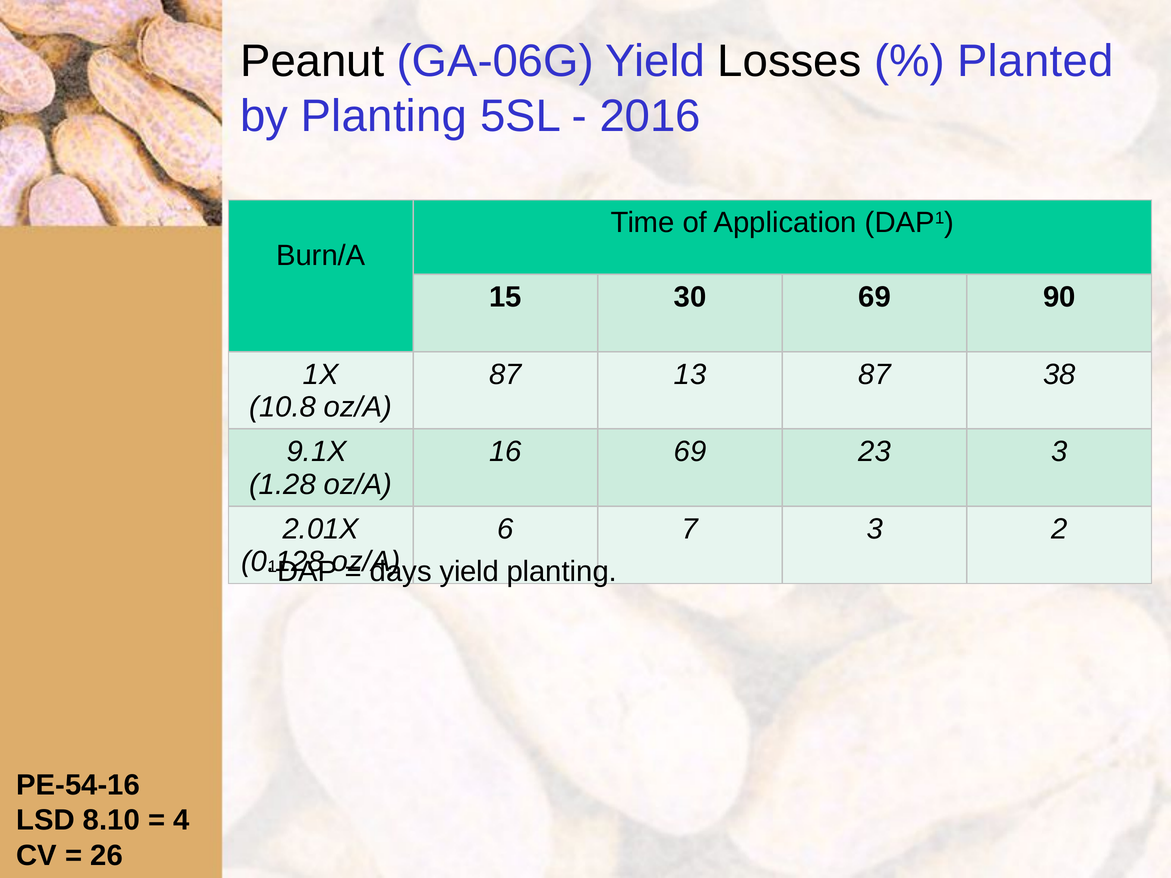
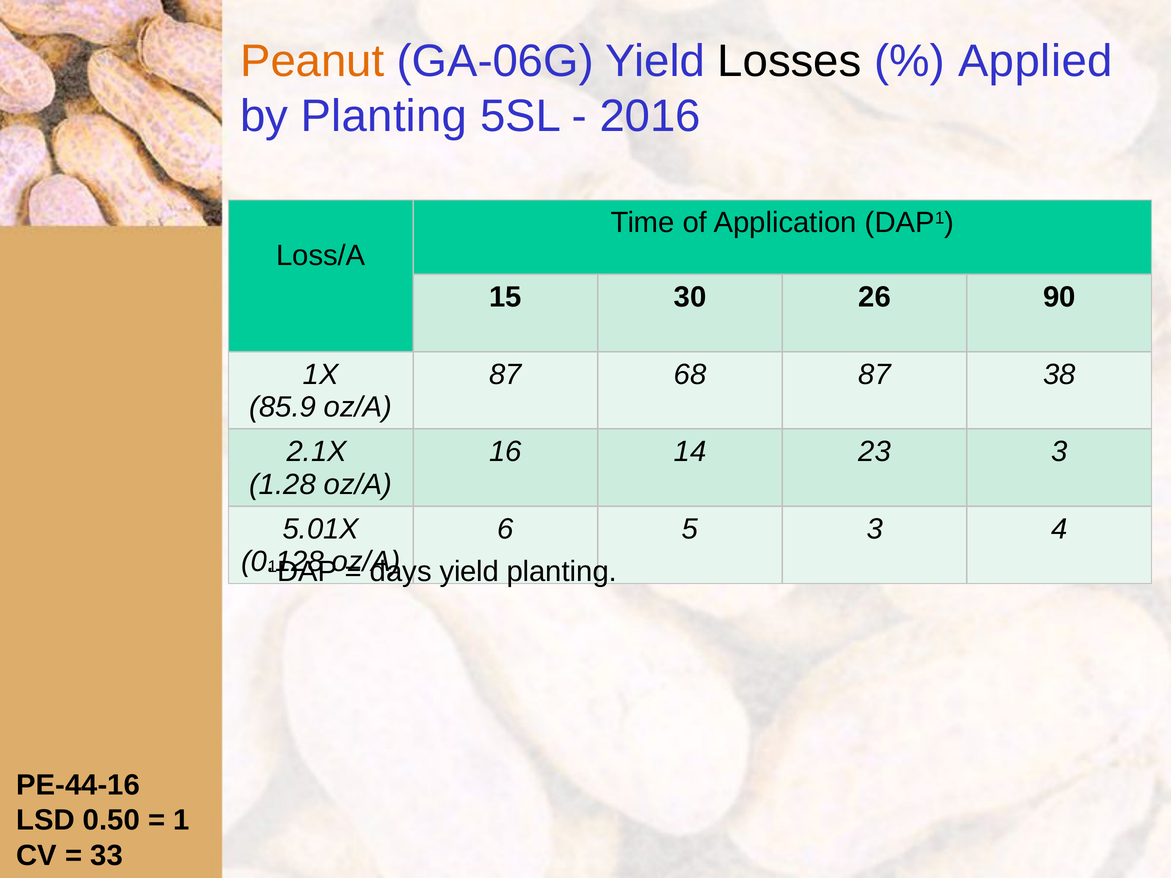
Peanut colour: black -> orange
Planted: Planted -> Applied
Burn/A: Burn/A -> Loss/A
30 69: 69 -> 26
13: 13 -> 68
10.8: 10.8 -> 85.9
9.1X: 9.1X -> 2.1X
16 69: 69 -> 14
2.01X: 2.01X -> 5.01X
7: 7 -> 5
2: 2 -> 4
PE-54-16: PE-54-16 -> PE-44-16
8.10: 8.10 -> 0.50
4: 4 -> 1
26: 26 -> 33
